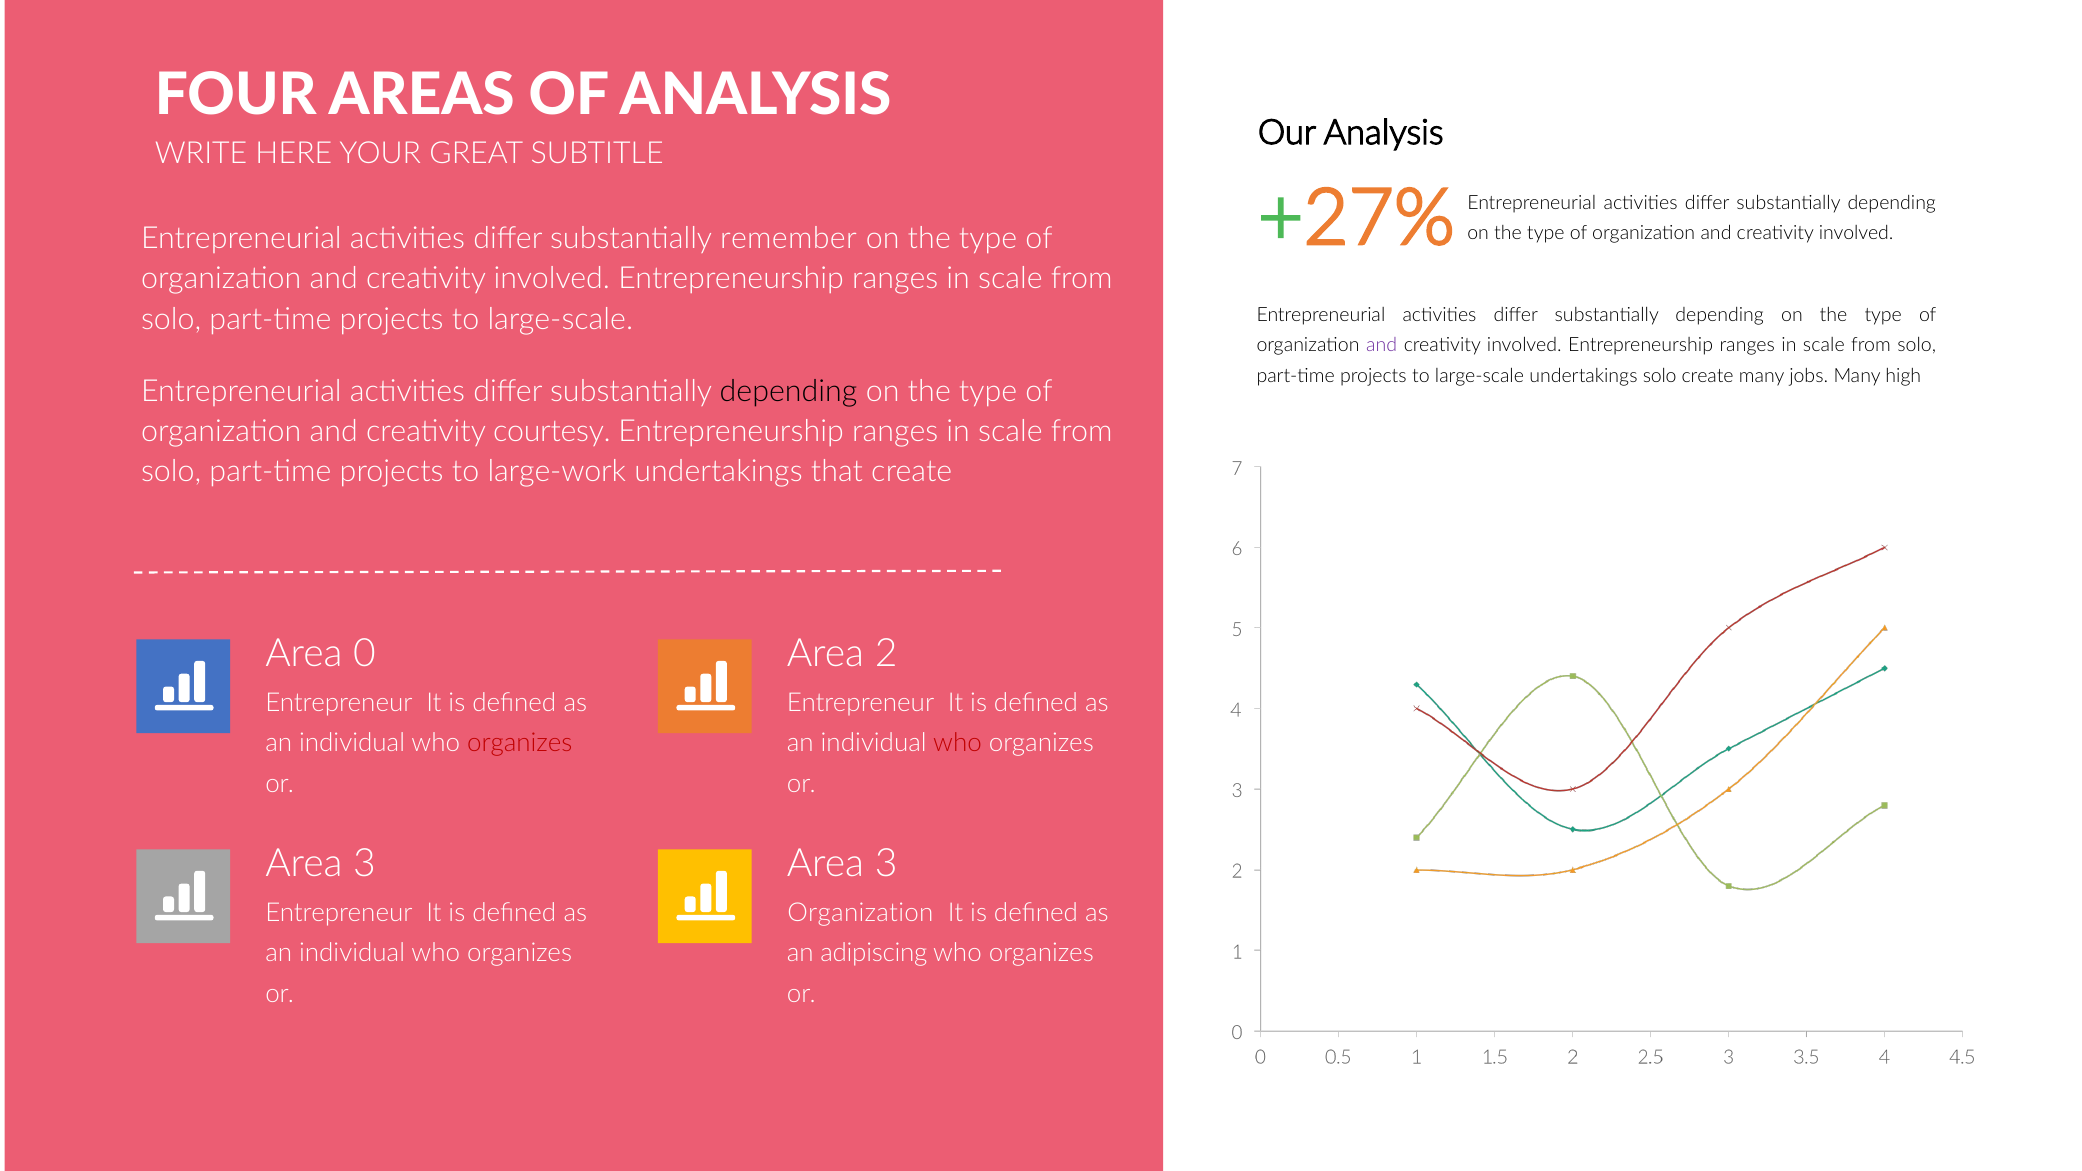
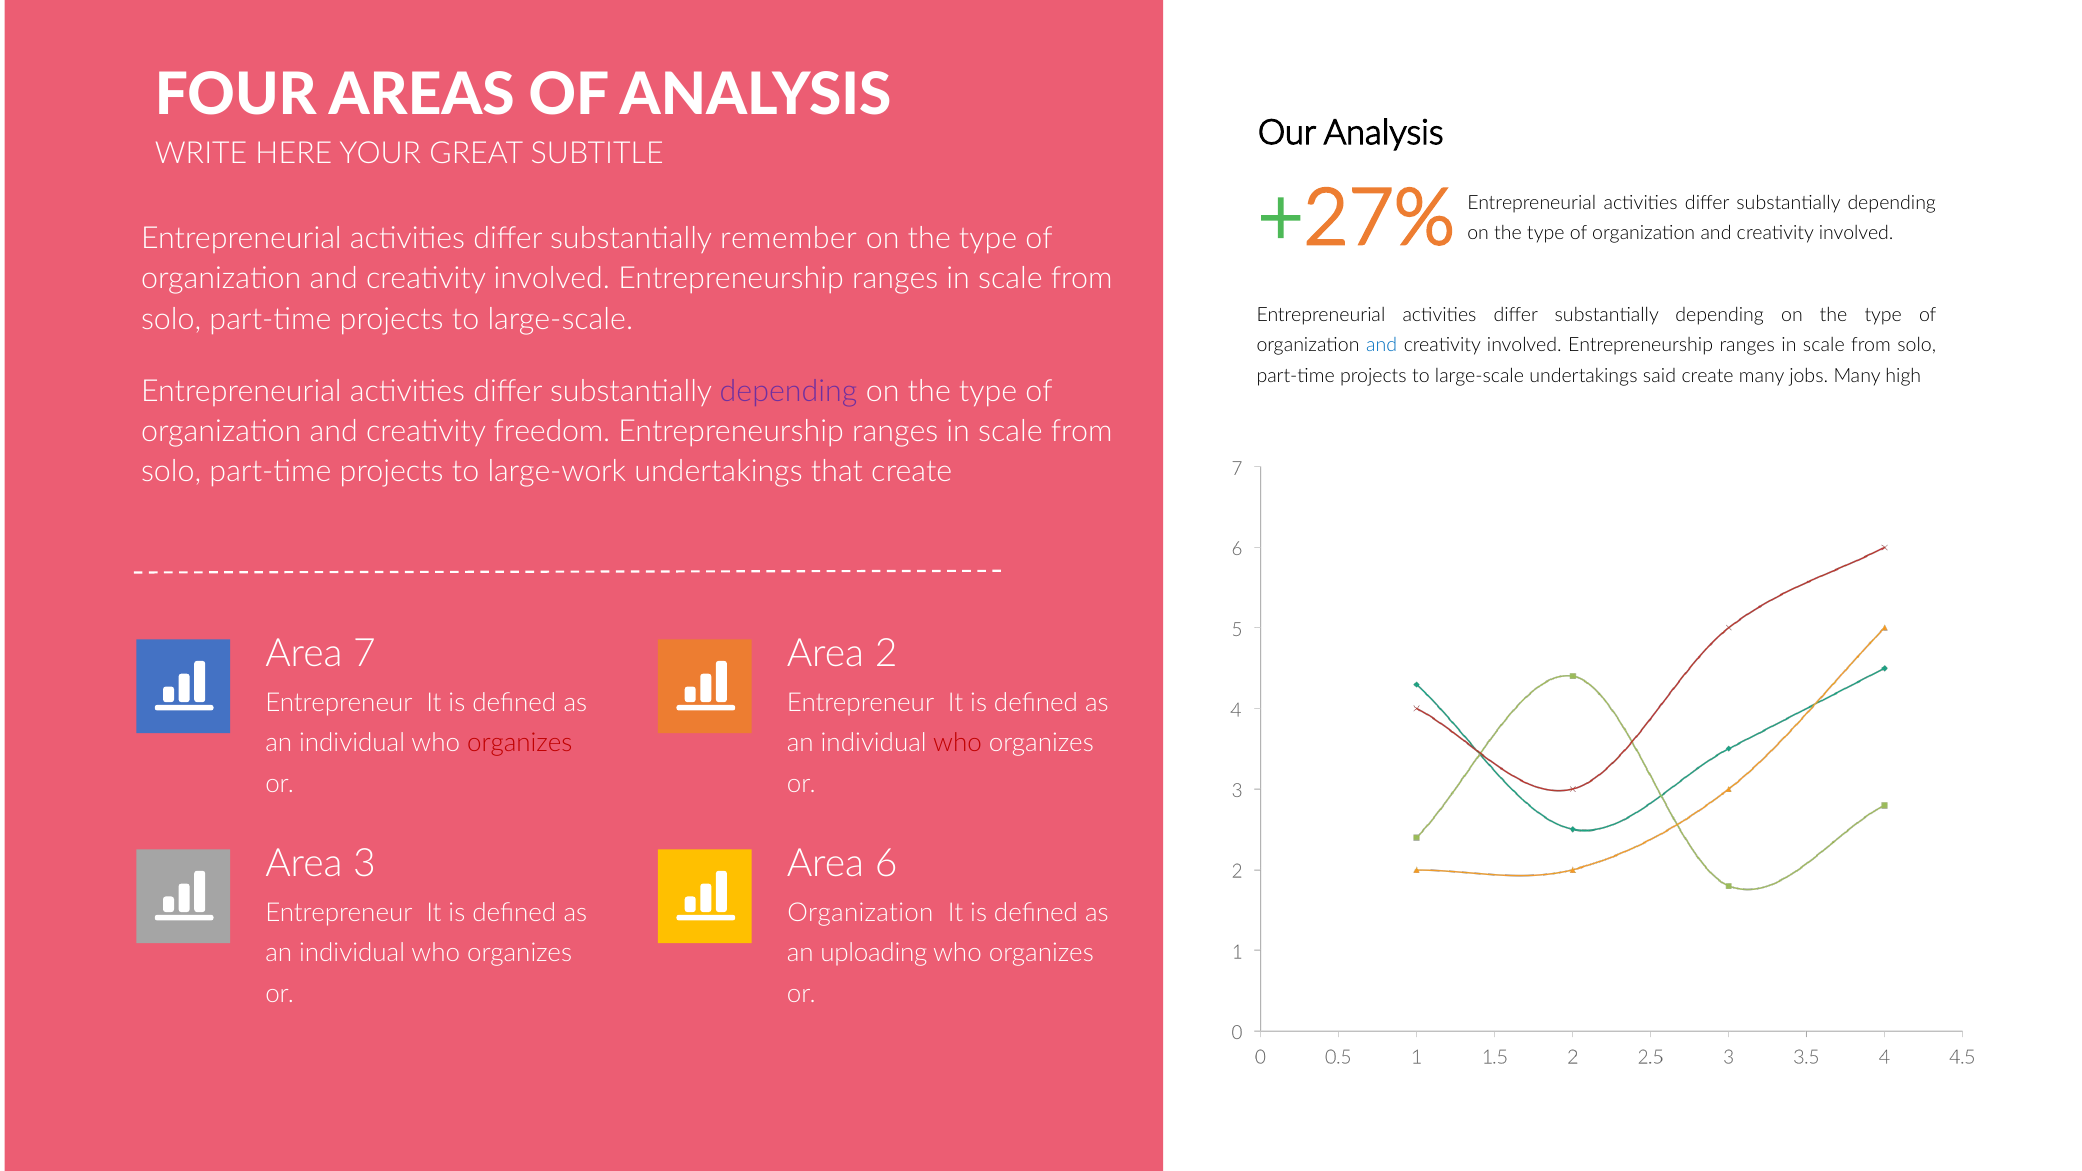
and at (1382, 345) colour: purple -> blue
undertakings solo: solo -> said
depending at (789, 392) colour: black -> purple
courtesy: courtesy -> freedom
0: 0 -> 7
3 at (886, 864): 3 -> 6
adipiscing: adipiscing -> uploading
